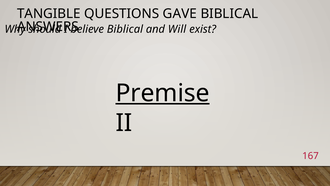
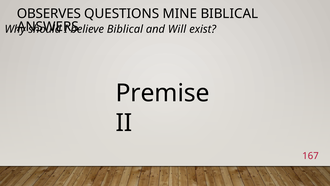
TANGIBLE: TANGIBLE -> OBSERVES
GAVE: GAVE -> MINE
Premise underline: present -> none
